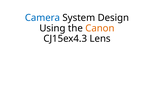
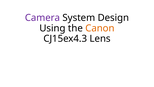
Camera colour: blue -> purple
